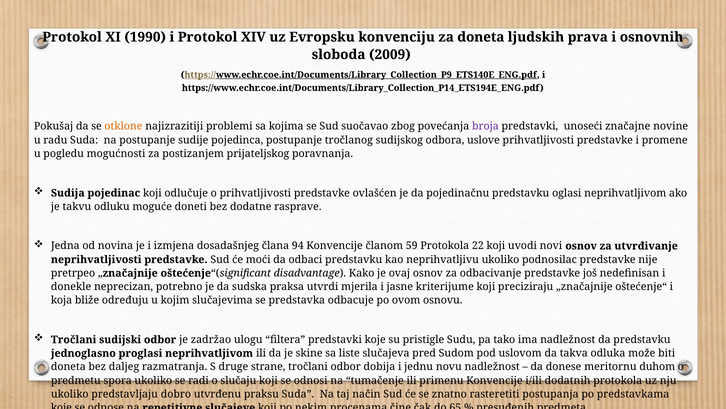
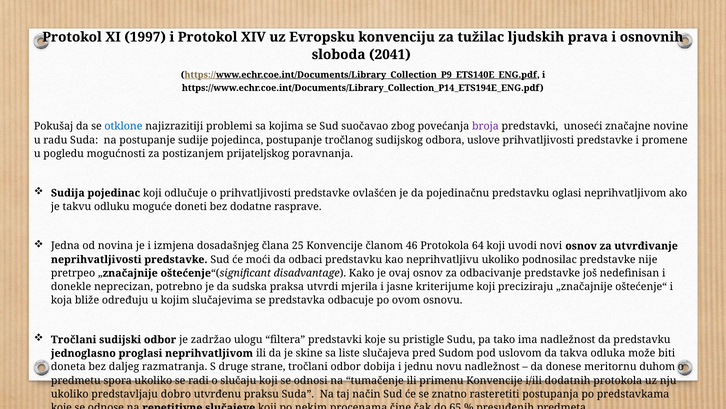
1990: 1990 -> 1997
za doneta: doneta -> tužilac
2009: 2009 -> 2041
otklone colour: orange -> blue
94: 94 -> 25
59: 59 -> 46
22: 22 -> 64
